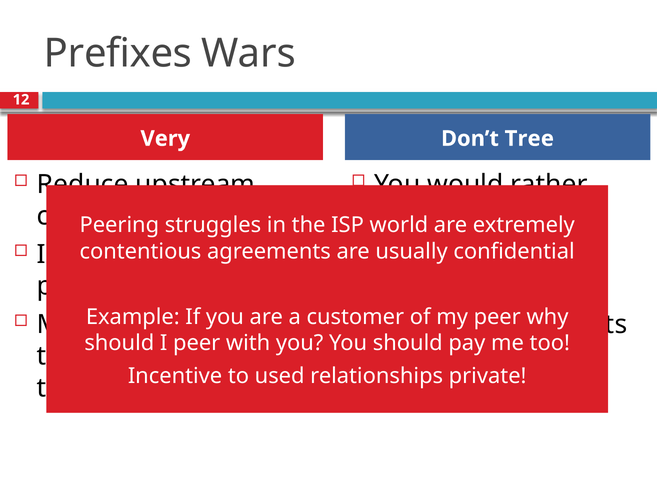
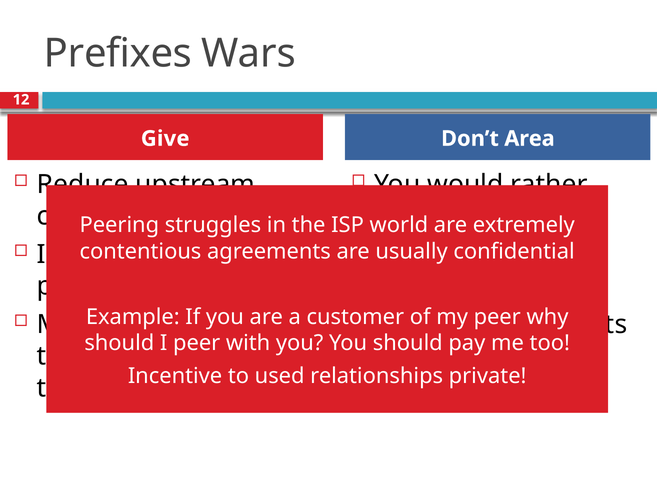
Very: Very -> Give
Tree: Tree -> Area
